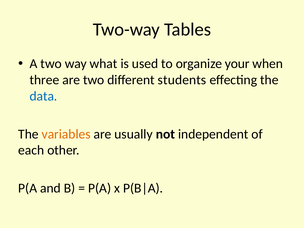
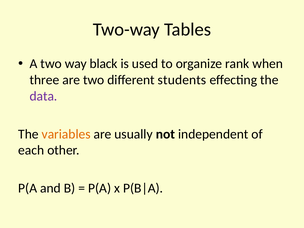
what: what -> black
your: your -> rank
data colour: blue -> purple
